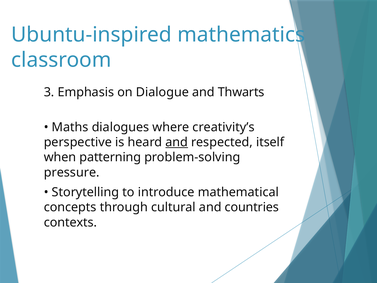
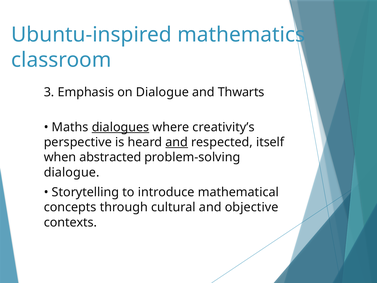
dialogues underline: none -> present
patterning: patterning -> abstracted
pressure at (72, 172): pressure -> dialogue
countries: countries -> objective
